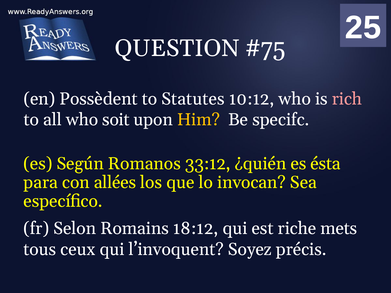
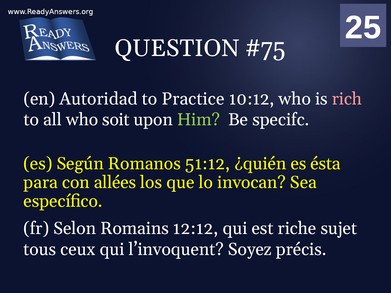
Possèdent: Possèdent -> Autoridad
Statutes: Statutes -> Practice
Him colour: yellow -> light green
33:12: 33:12 -> 51:12
18:12: 18:12 -> 12:12
mets: mets -> sujet
